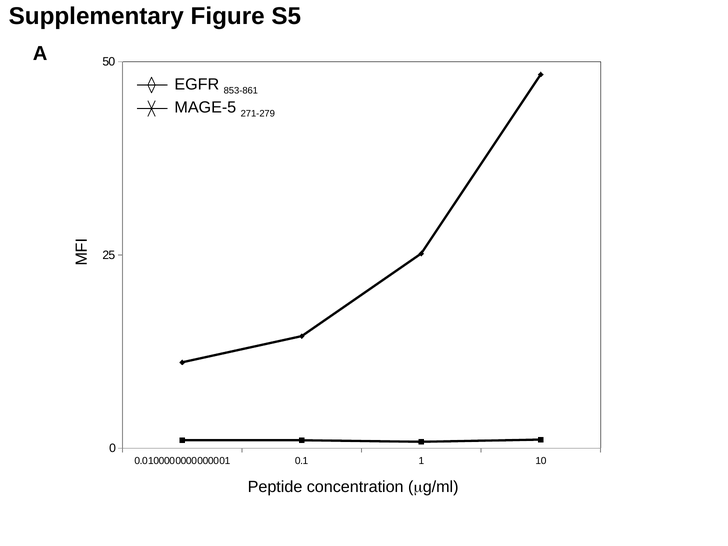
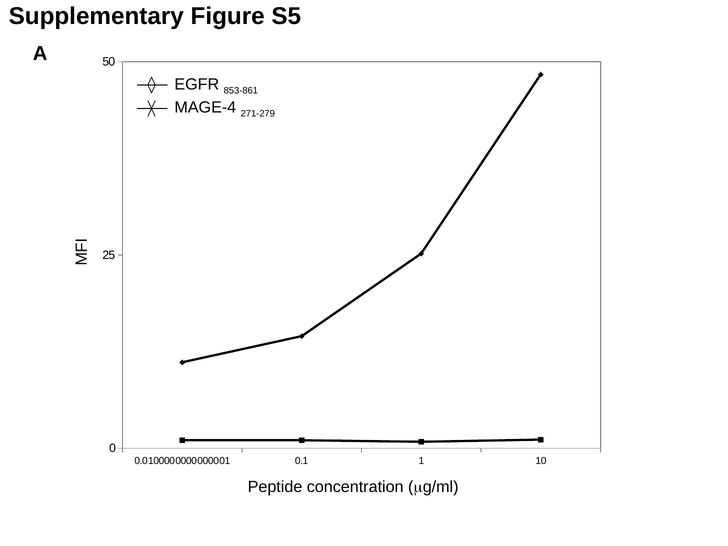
MAGE-5: MAGE-5 -> MAGE-4
